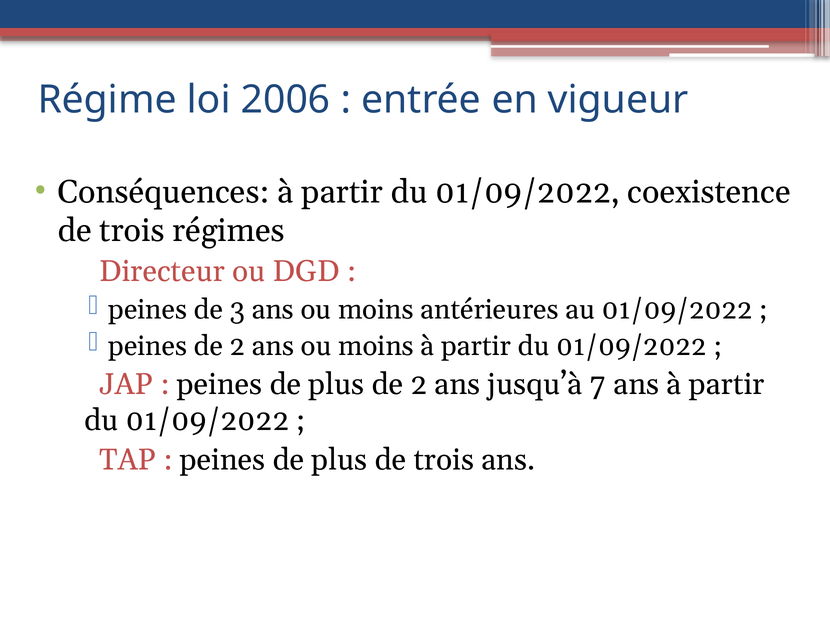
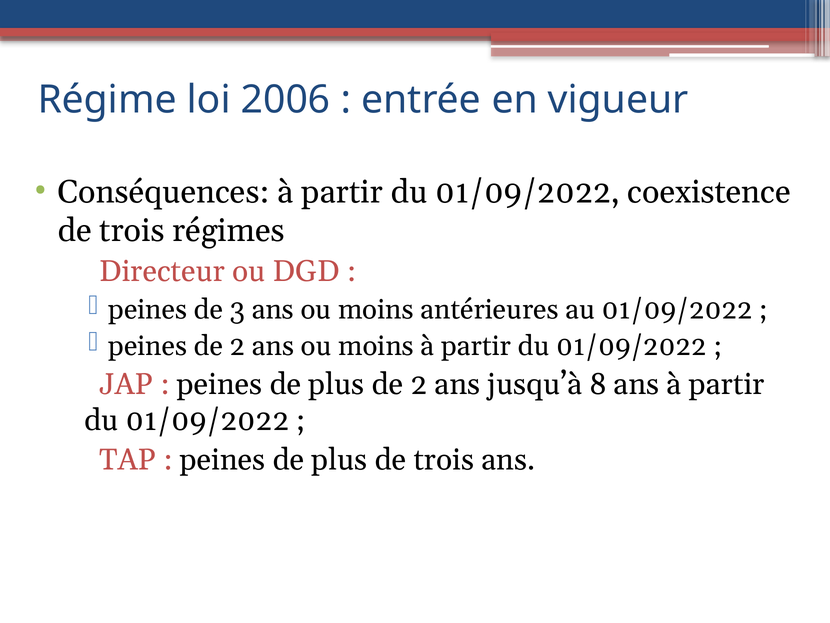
7: 7 -> 8
